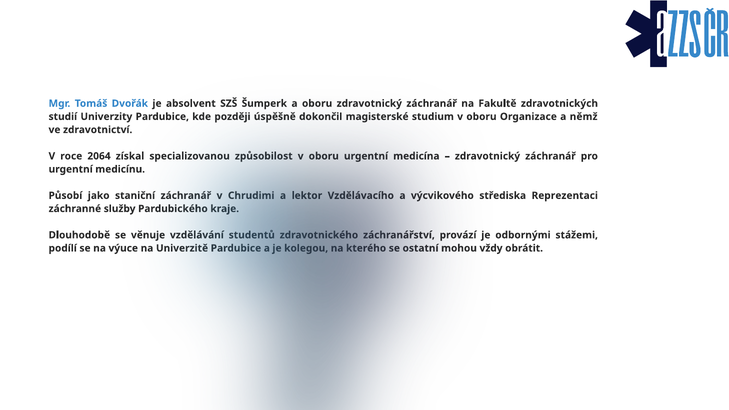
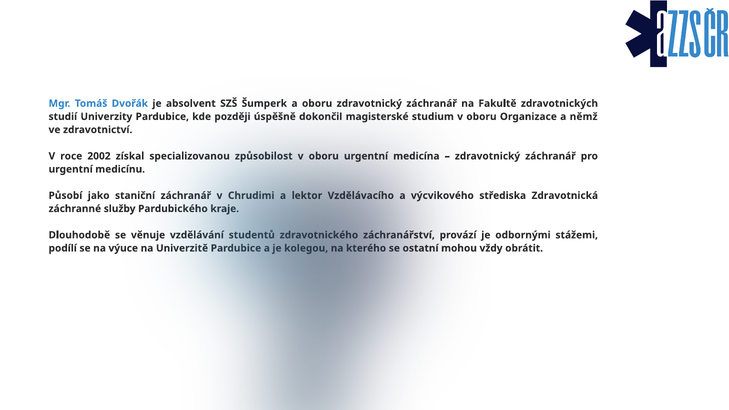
2064: 2064 -> 2002
Reprezentaci: Reprezentaci -> Zdravotnická
